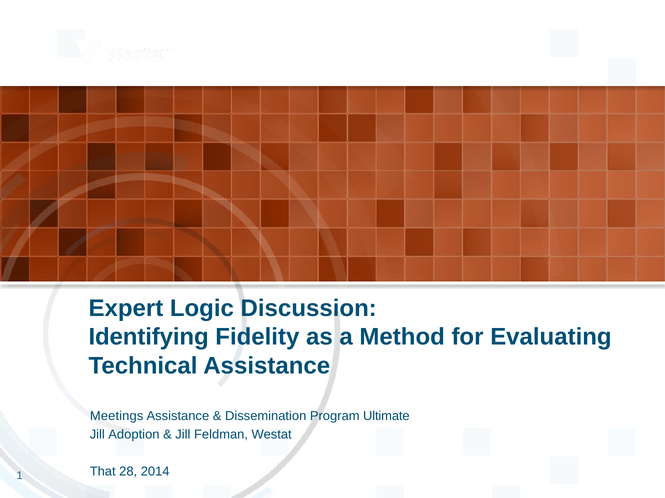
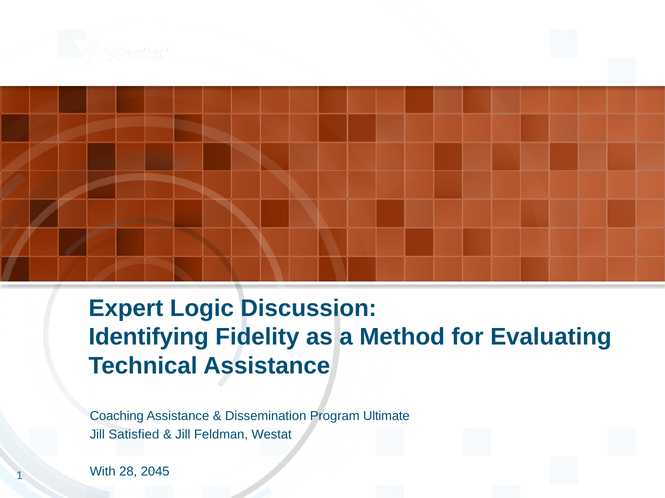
Meetings: Meetings -> Coaching
Adoption: Adoption -> Satisfied
That: That -> With
2014: 2014 -> 2045
